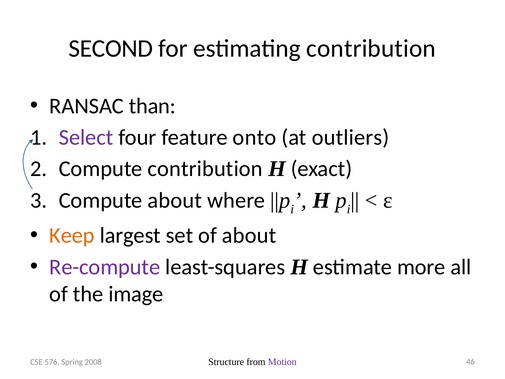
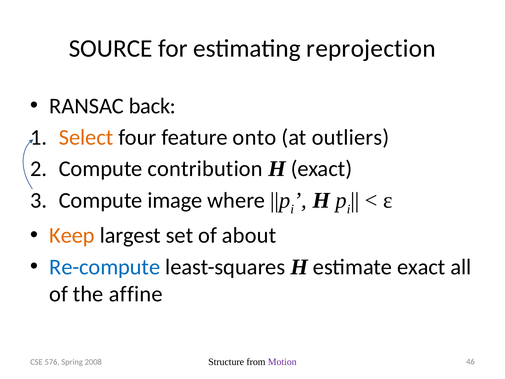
SECOND: SECOND -> SOURCE
estimating contribution: contribution -> reprojection
than: than -> back
Select colour: purple -> orange
Compute about: about -> image
Re-compute colour: purple -> blue
estimate more: more -> exact
image: image -> affine
